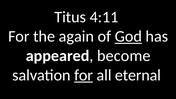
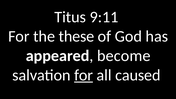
4:11: 4:11 -> 9:11
again: again -> these
God underline: present -> none
eternal: eternal -> caused
